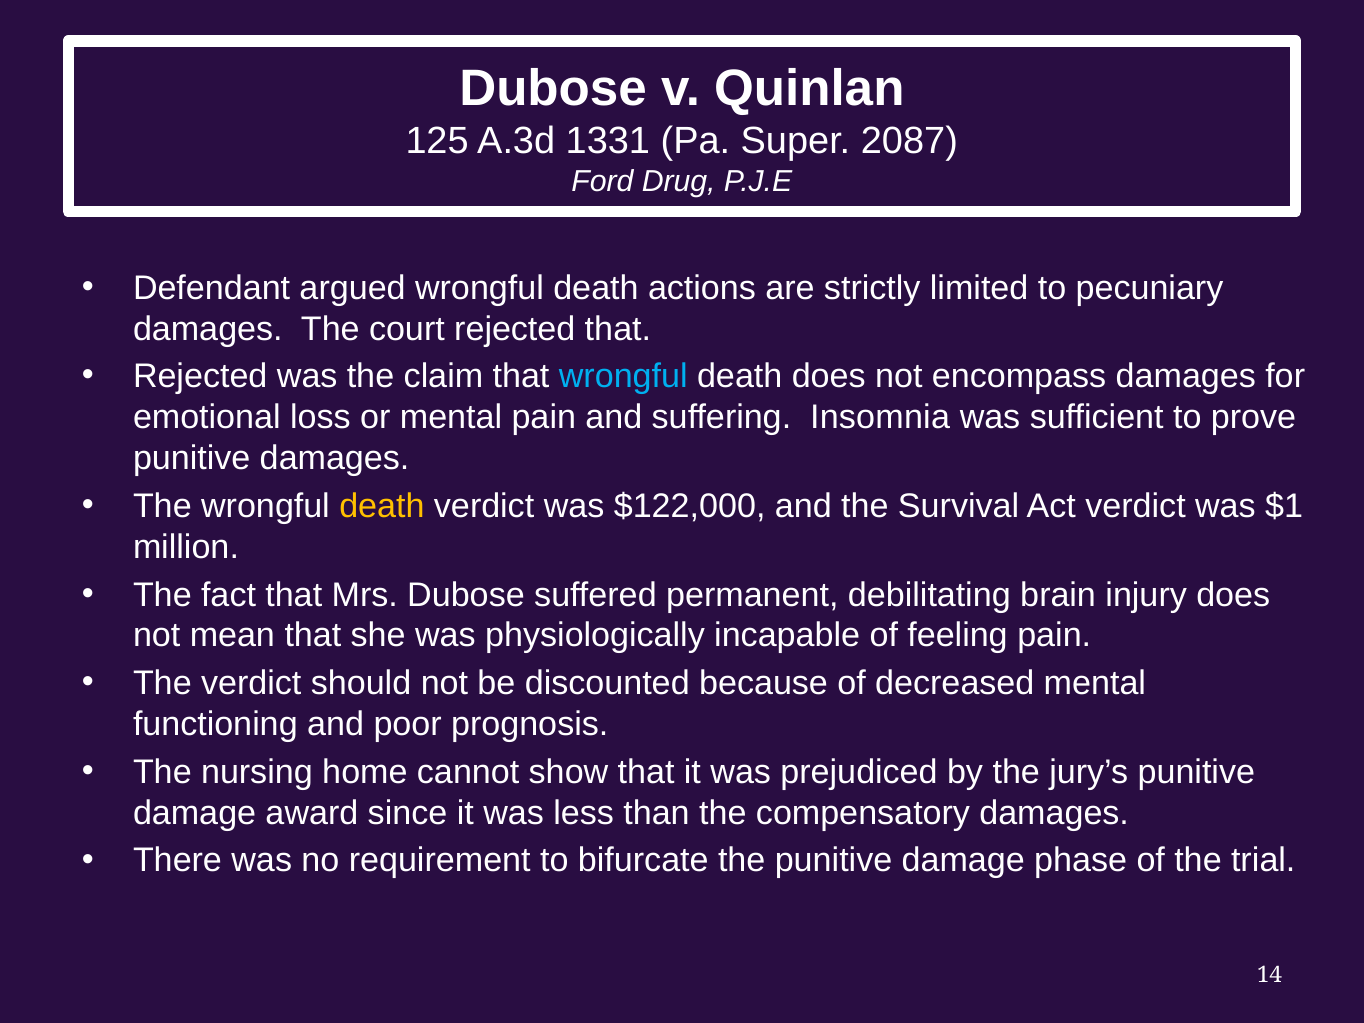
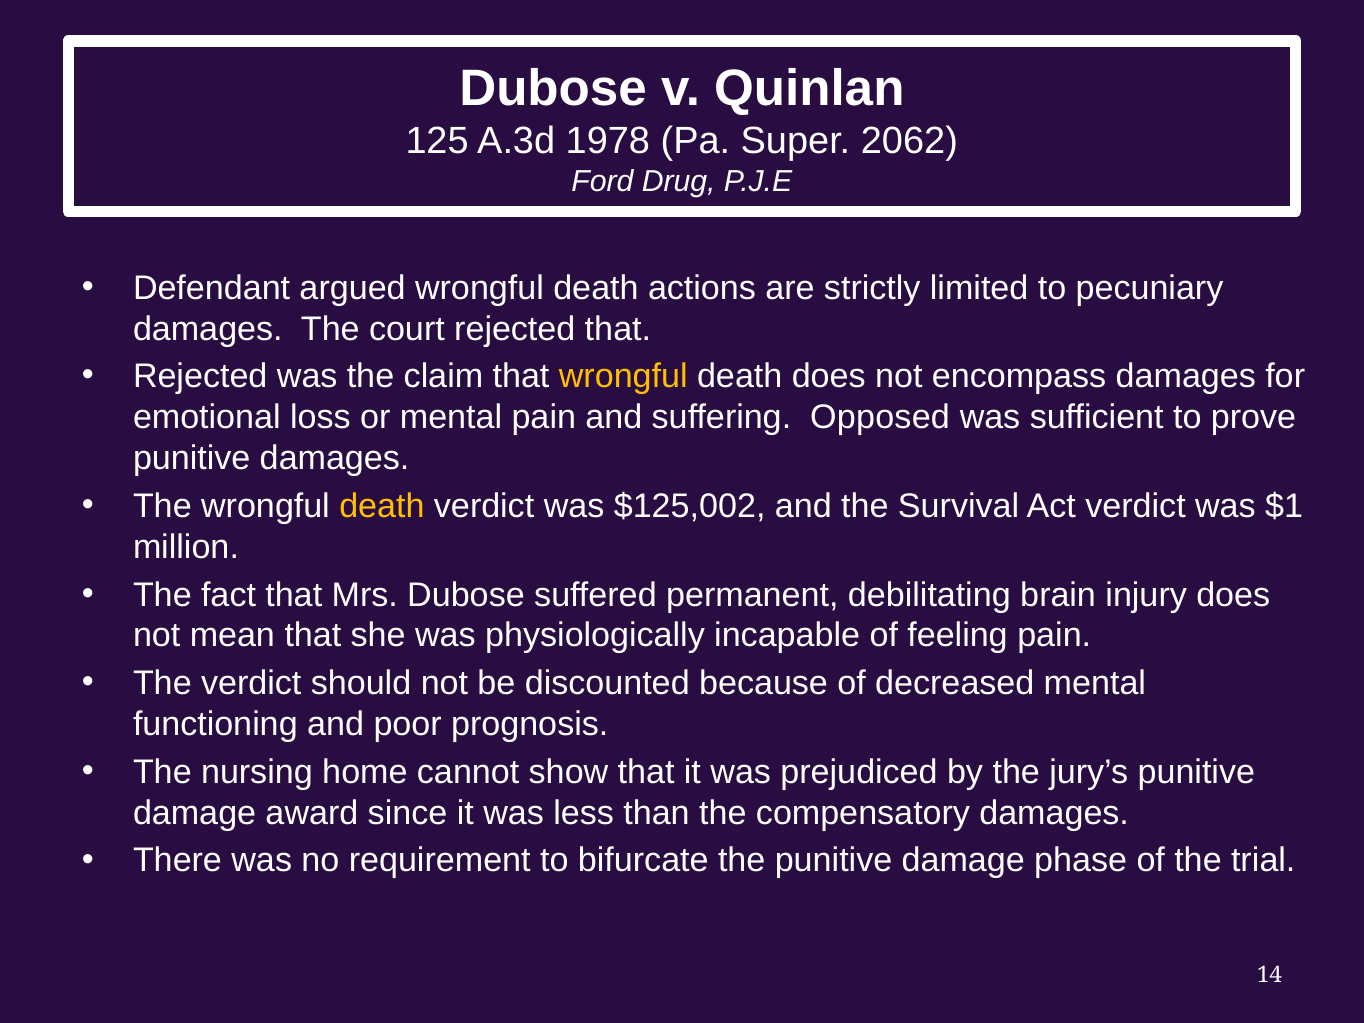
1331: 1331 -> 1978
2087: 2087 -> 2062
wrongful at (623, 377) colour: light blue -> yellow
Insomnia: Insomnia -> Opposed
$122,000: $122,000 -> $125,002
